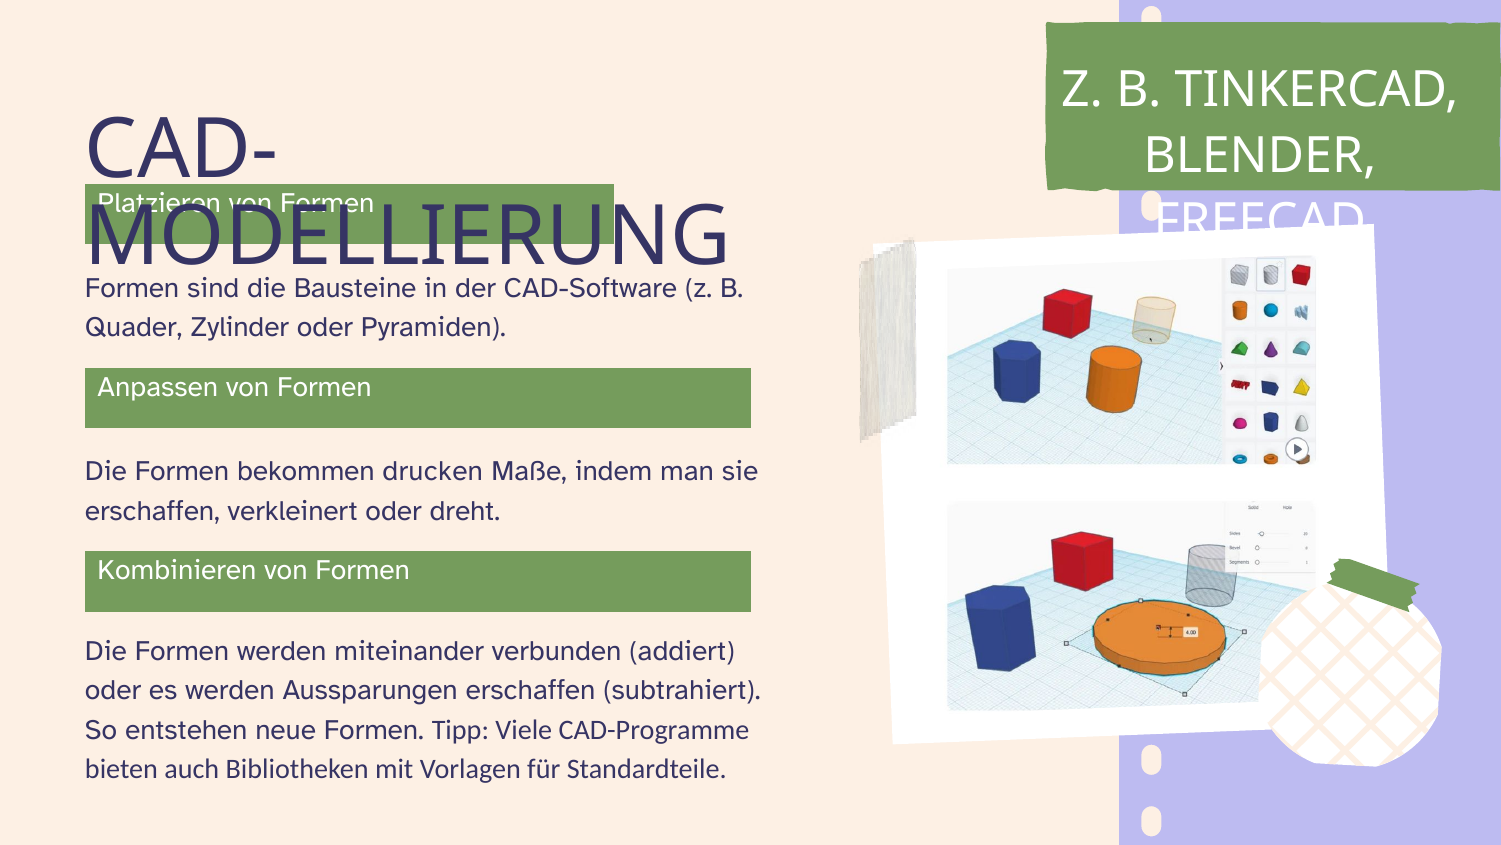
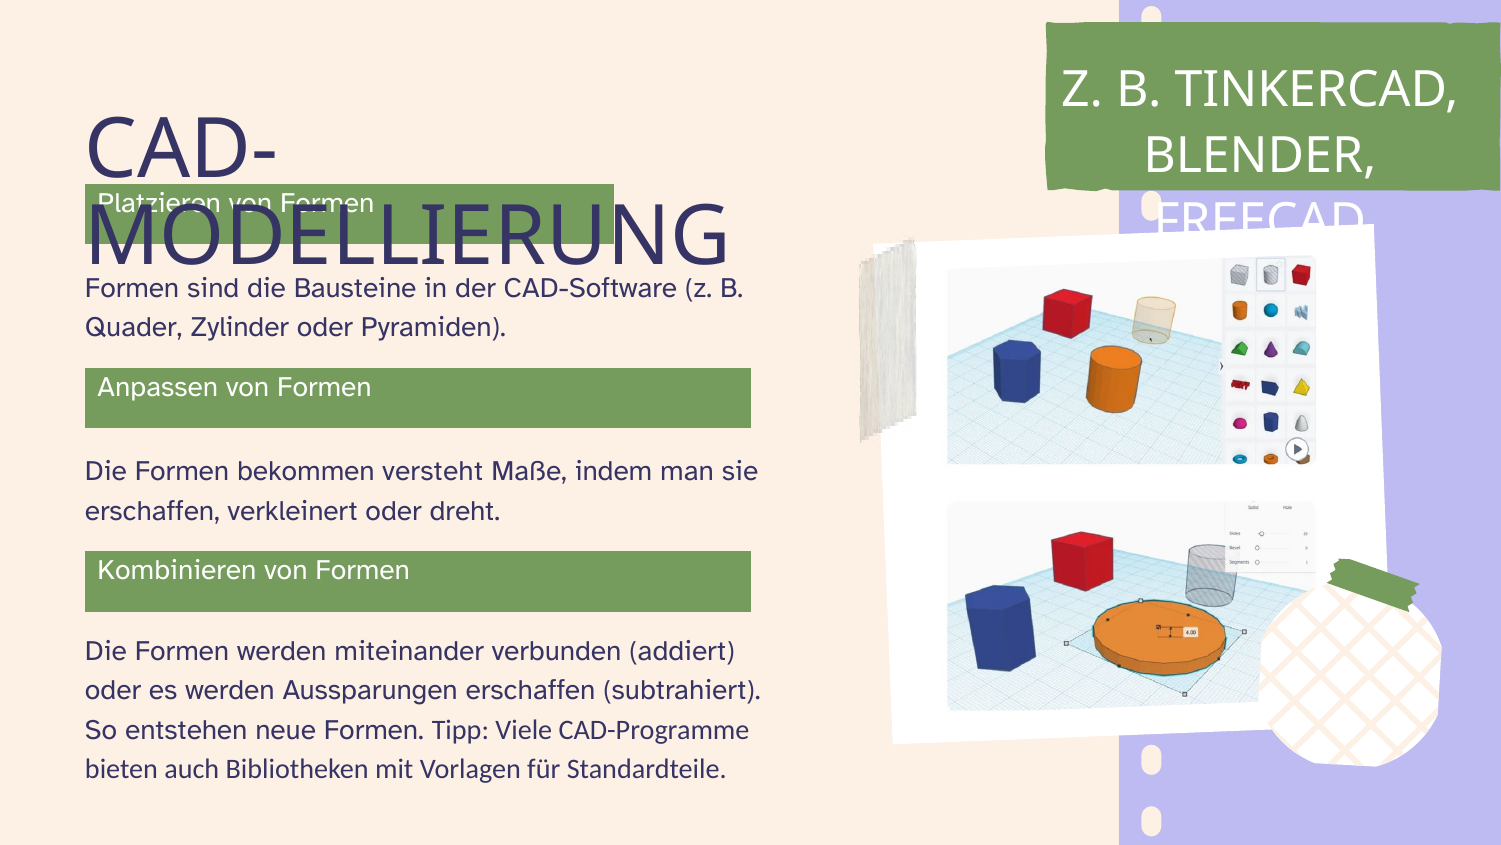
drucken: drucken -> versteht
